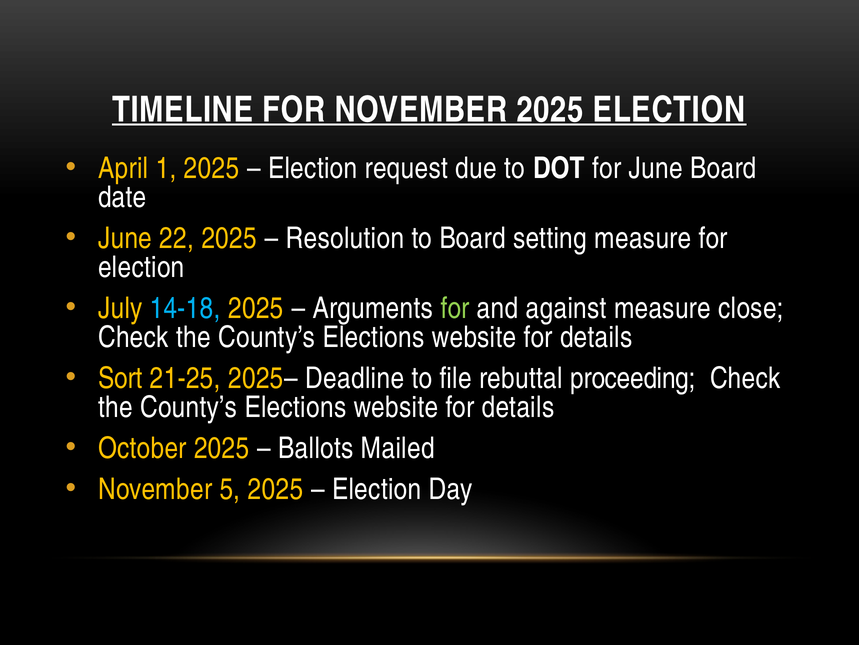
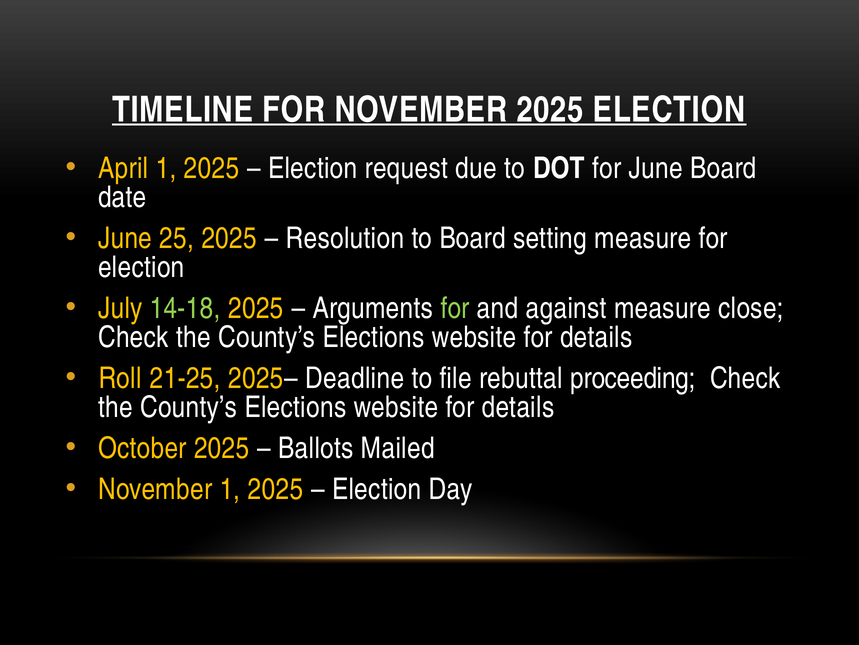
22: 22 -> 25
14-18 colour: light blue -> light green
Sort: Sort -> Roll
November 5: 5 -> 1
